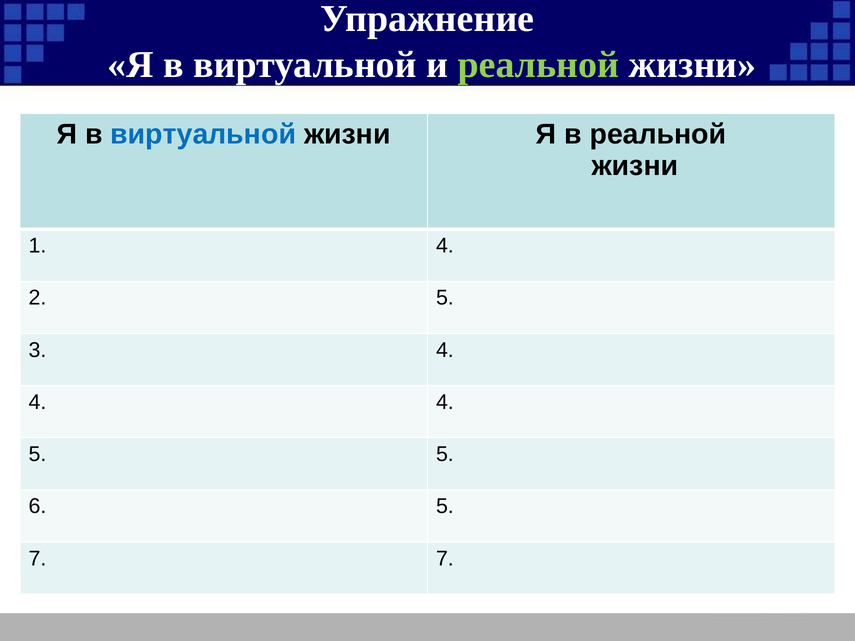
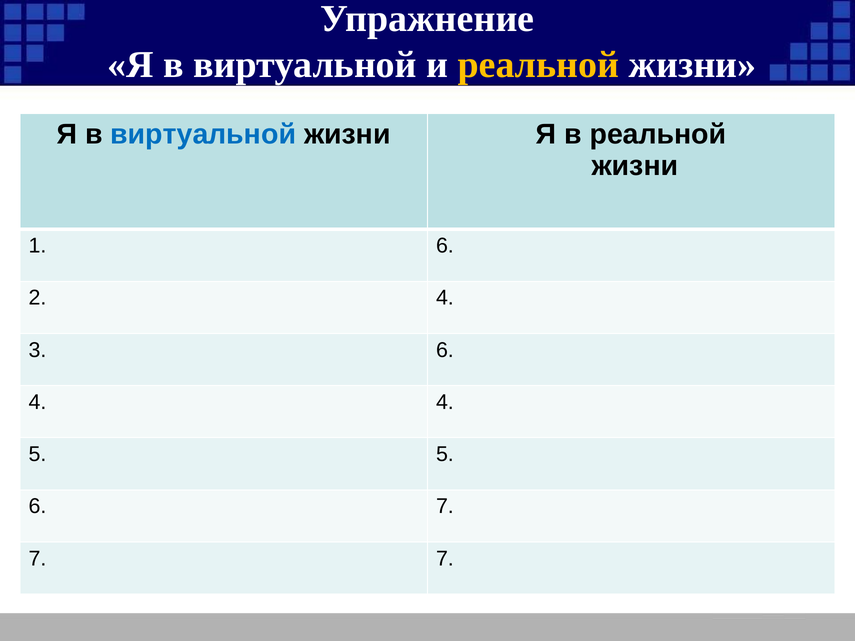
реальной at (538, 65) colour: light green -> yellow
1 4: 4 -> 6
2 5: 5 -> 4
3 4: 4 -> 6
6 5: 5 -> 7
